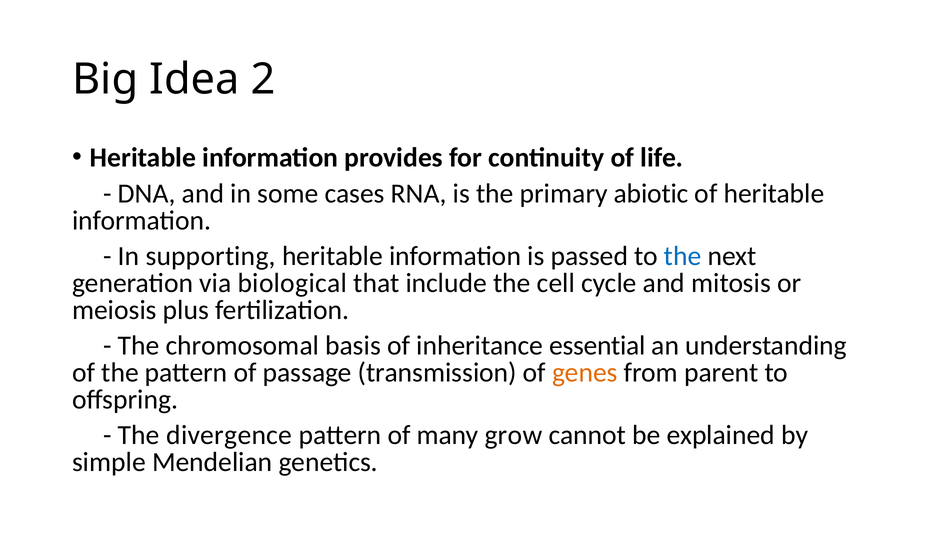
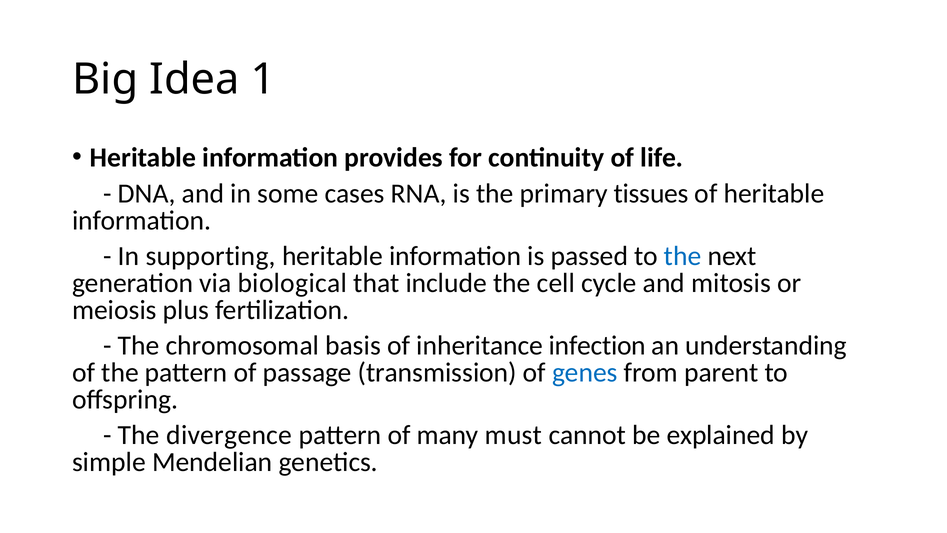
2: 2 -> 1
abiotic: abiotic -> tissues
essential: essential -> infection
genes colour: orange -> blue
grow: grow -> must
